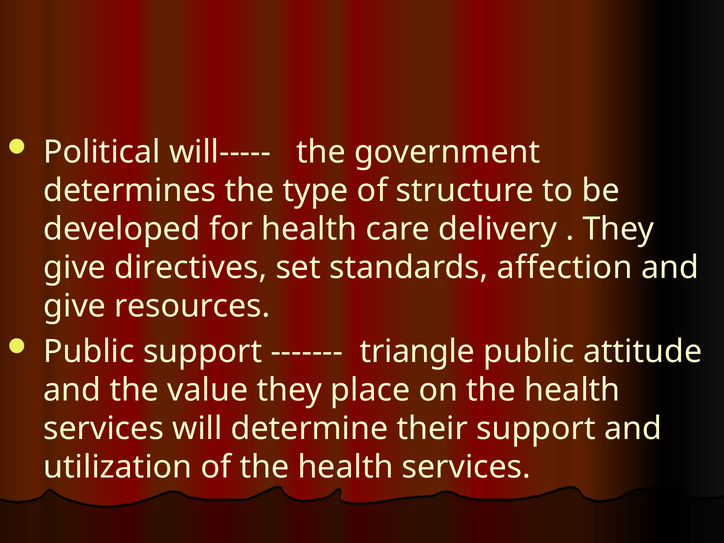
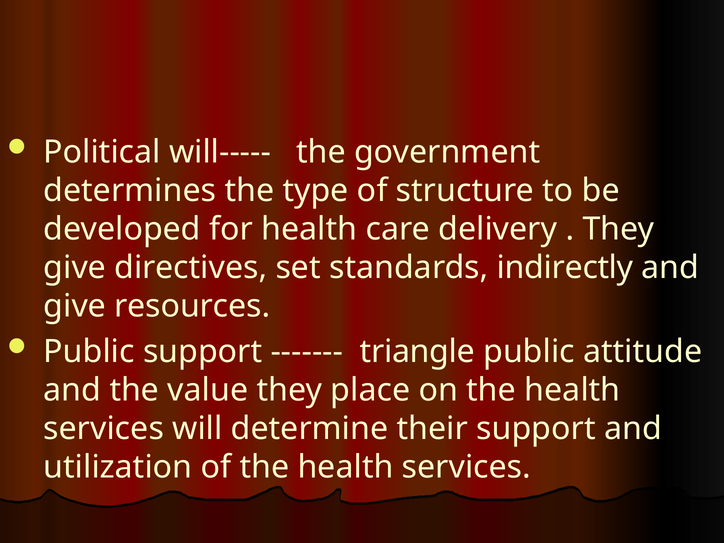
affection: affection -> indirectly
